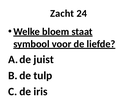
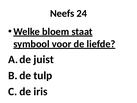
Zacht: Zacht -> Neefs
